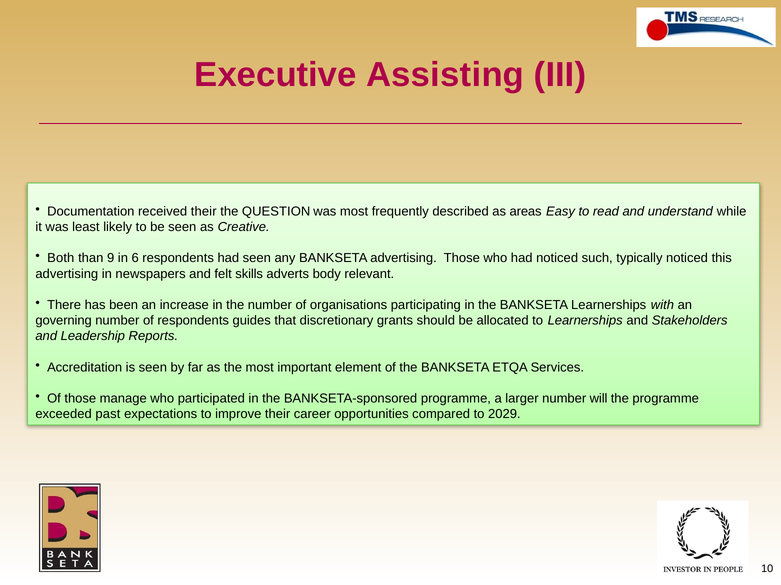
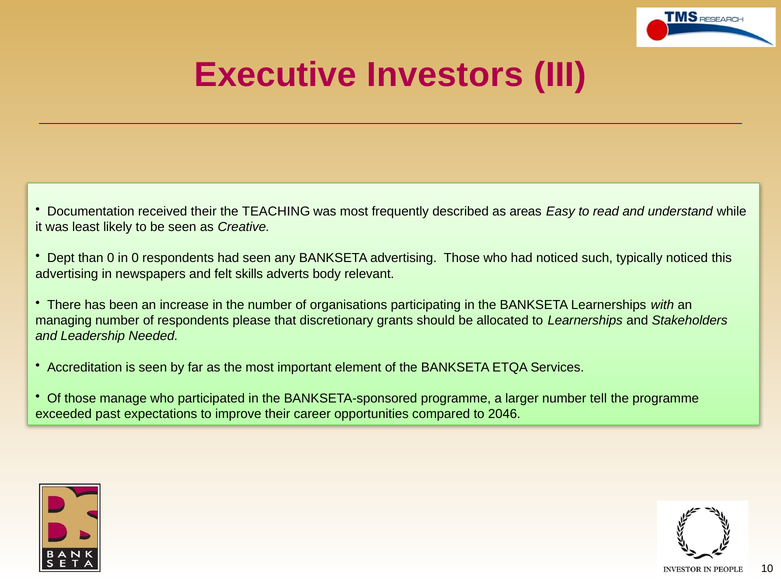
Assisting: Assisting -> Investors
QUESTION: QUESTION -> TEACHING
Both: Both -> Dept
than 9: 9 -> 0
in 6: 6 -> 0
governing: governing -> managing
guides: guides -> please
Reports: Reports -> Needed
will: will -> tell
2029: 2029 -> 2046
